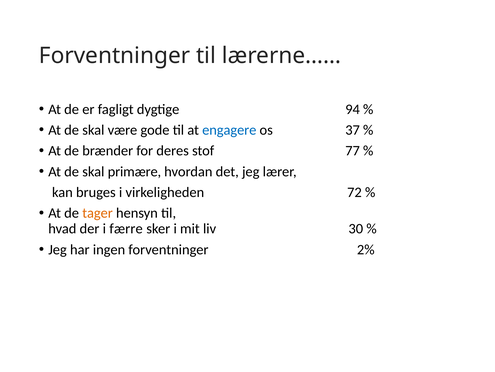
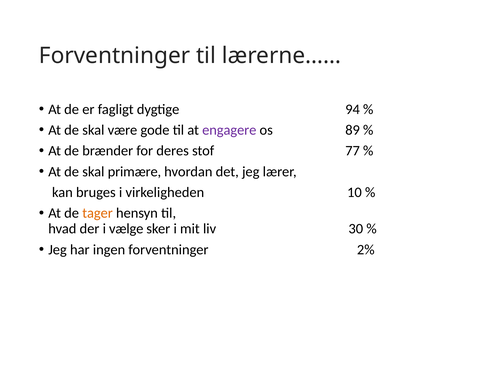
engagere colour: blue -> purple
37: 37 -> 89
72: 72 -> 10
færre: færre -> vælge
